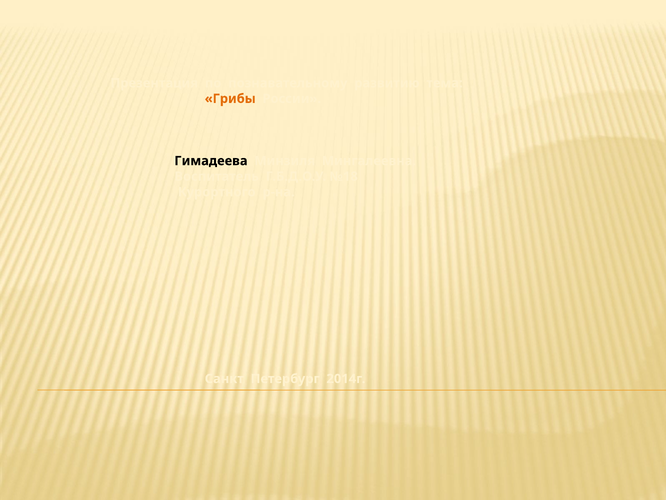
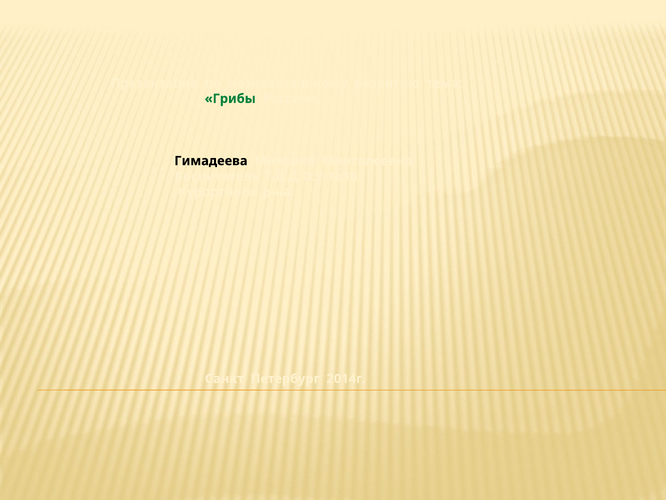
Грибы colour: orange -> green
